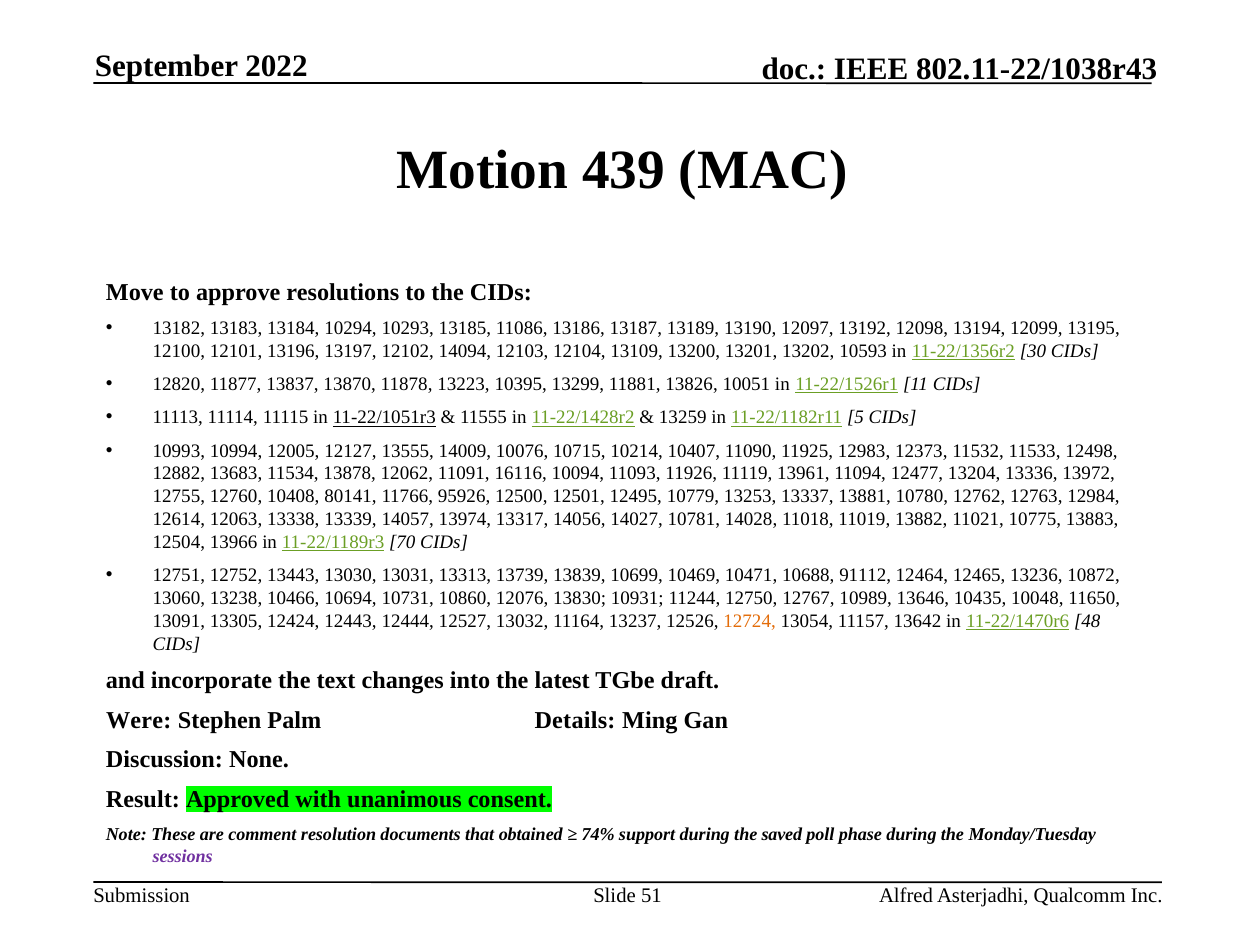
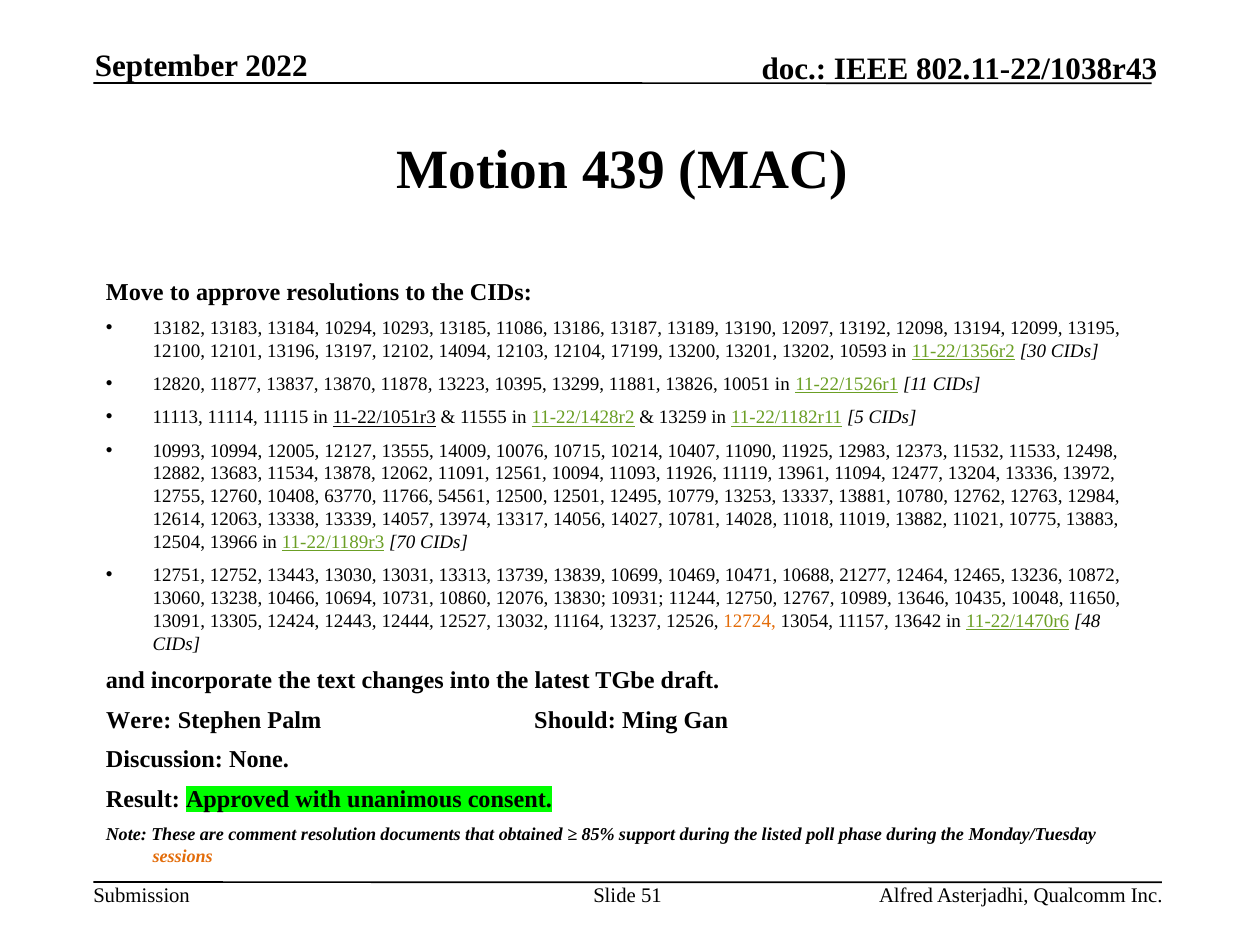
13109: 13109 -> 17199
16116: 16116 -> 12561
80141: 80141 -> 63770
95926: 95926 -> 54561
91112: 91112 -> 21277
Details: Details -> Should
74%: 74% -> 85%
saved: saved -> listed
sessions colour: purple -> orange
